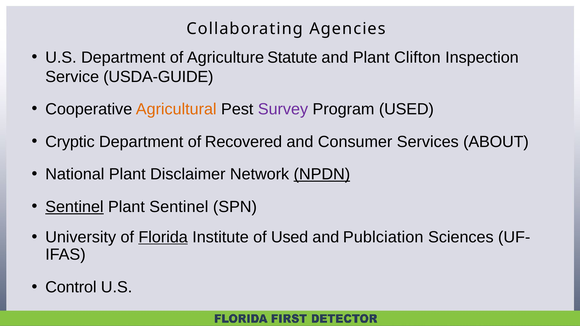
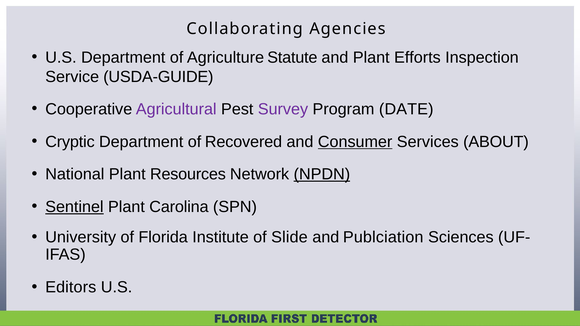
Clifton: Clifton -> Efforts
Agricultural colour: orange -> purple
Program USED: USED -> DATE
Consumer underline: none -> present
Disclaimer: Disclaimer -> Resources
Plant Sentinel: Sentinel -> Carolina
Florida underline: present -> none
of Used: Used -> Slide
Control: Control -> Editors
